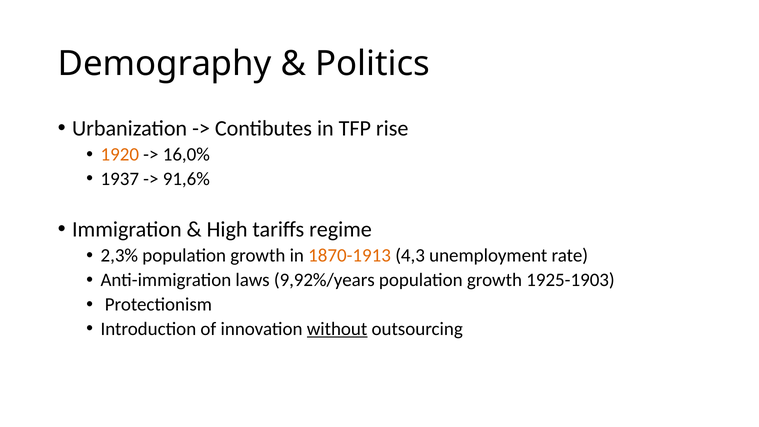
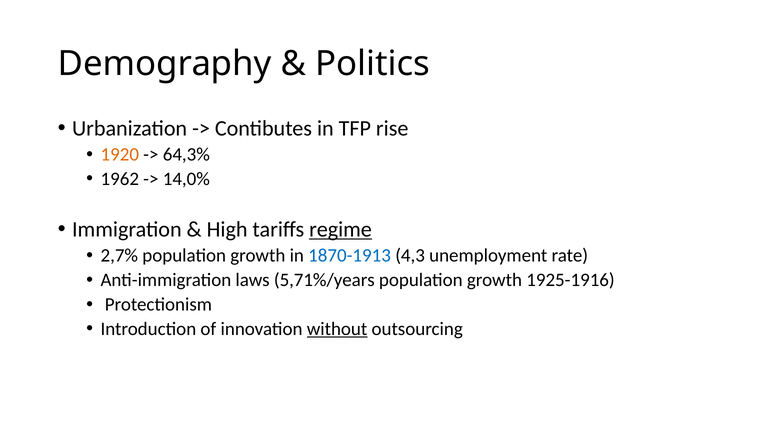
16,0%: 16,0% -> 64,3%
1937: 1937 -> 1962
91,6%: 91,6% -> 14,0%
regime underline: none -> present
2,3%: 2,3% -> 2,7%
1870-1913 colour: orange -> blue
9,92%/years: 9,92%/years -> 5,71%/years
1925-1903: 1925-1903 -> 1925-1916
